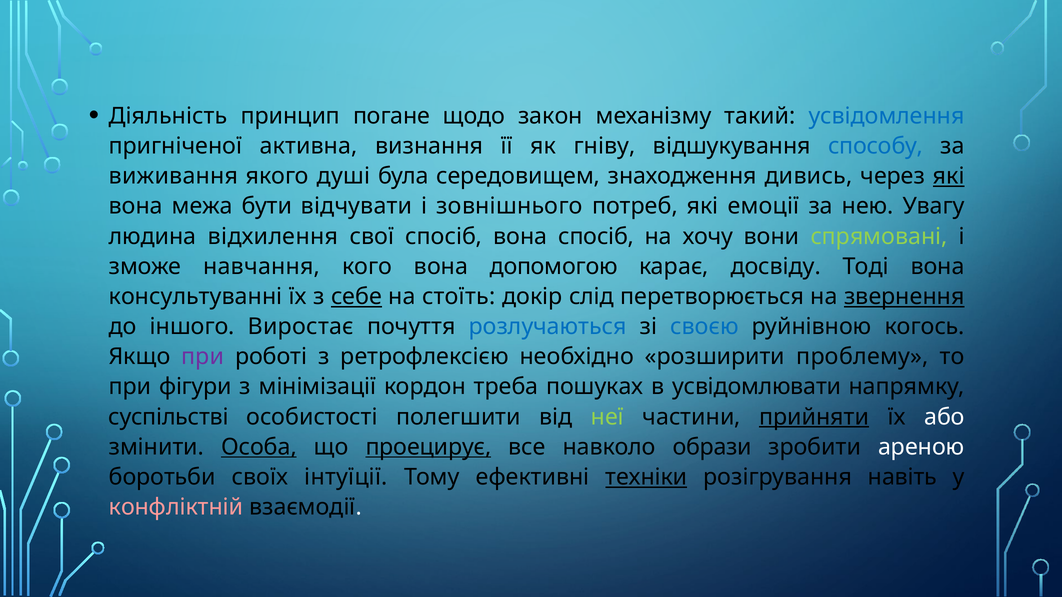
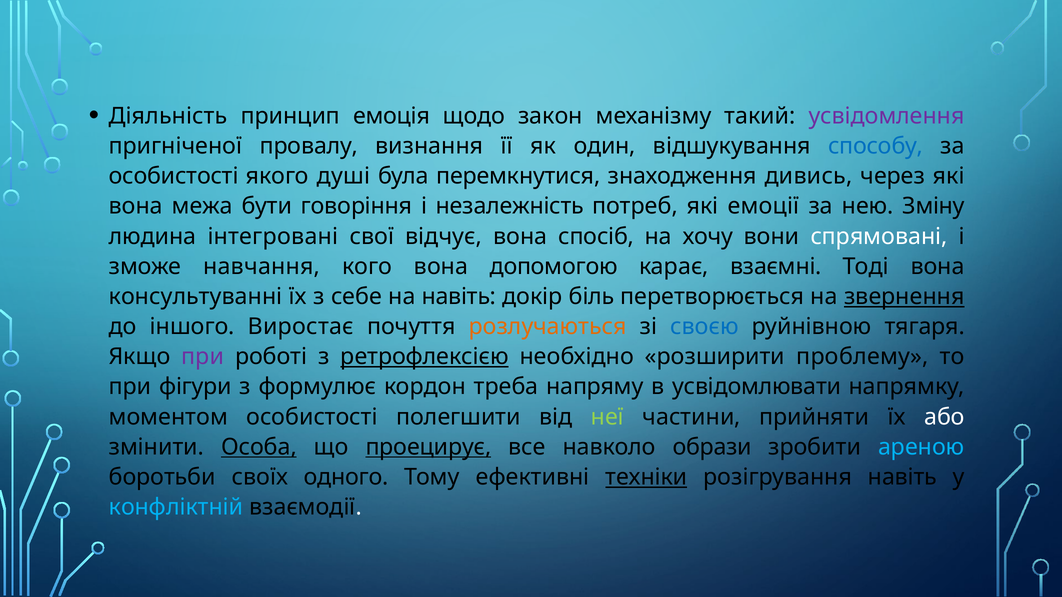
погане: погане -> емоція
усвідомлення colour: blue -> purple
активна: активна -> провалу
гніву: гніву -> один
виживання at (173, 176): виживання -> особистості
середовищем: середовищем -> перемкнутися
які at (949, 176) underline: present -> none
відчувати: відчувати -> говоріння
зовнішнього: зовнішнього -> незалежність
Увагу: Увагу -> Зміну
відхилення: відхилення -> інтегровані
свої спосіб: спосіб -> відчує
спрямовані colour: light green -> white
досвіду: досвіду -> взаємні
себе underline: present -> none
на стоїть: стоїть -> навіть
слід: слід -> біль
розлучаються colour: blue -> orange
когось: когось -> тягаря
ретрофлексією underline: none -> present
мінімізації: мінімізації -> формулює
пошуках: пошуках -> напряму
суспільстві: суспільстві -> моментом
прийняти underline: present -> none
ареною colour: white -> light blue
інтуїції: інтуїції -> одного
конфліктній colour: pink -> light blue
